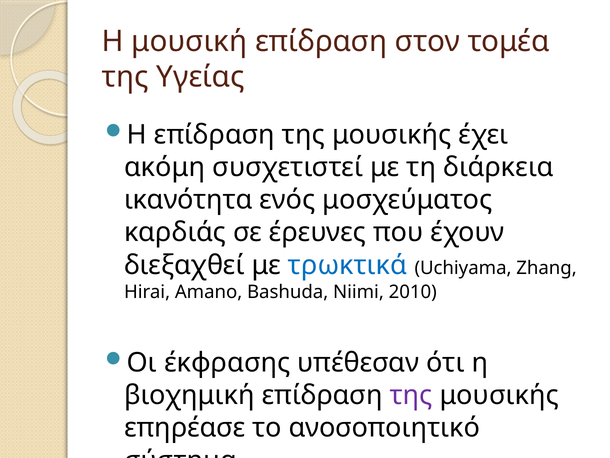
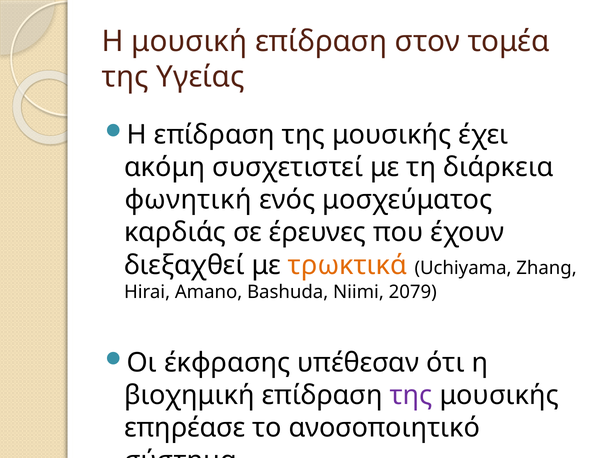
ικανότητα: ικανότητα -> φωνητική
τρωκτικά colour: blue -> orange
2010: 2010 -> 2079
